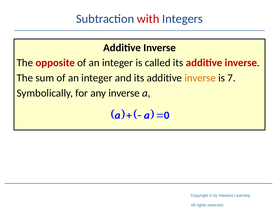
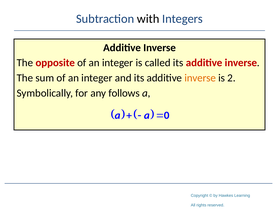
with colour: red -> black
7: 7 -> 2
any inverse: inverse -> follows
